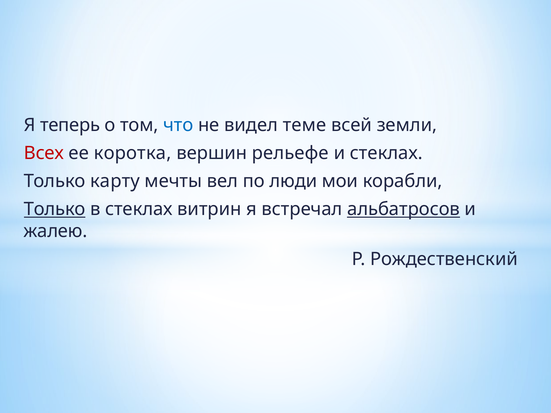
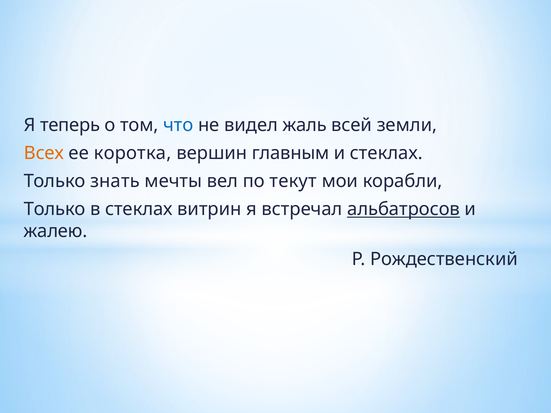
теме: теме -> жаль
Всех colour: red -> orange
рельефе: рельефе -> главным
карту: карту -> знать
люди: люди -> текут
Только at (55, 209) underline: present -> none
